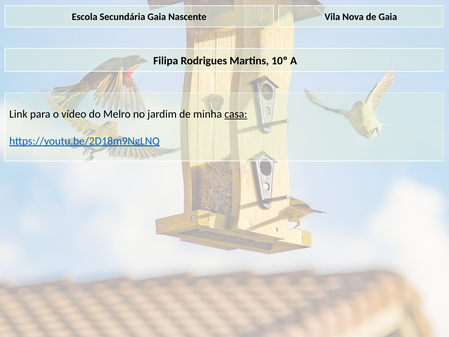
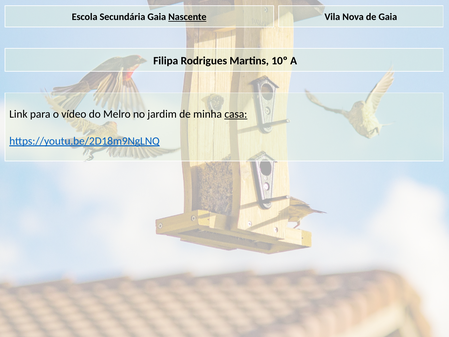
Nascente underline: none -> present
